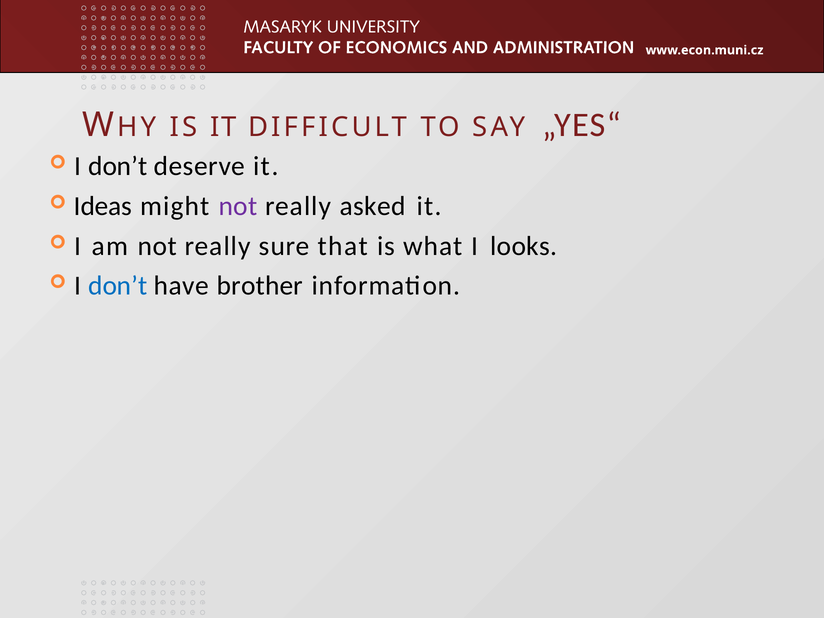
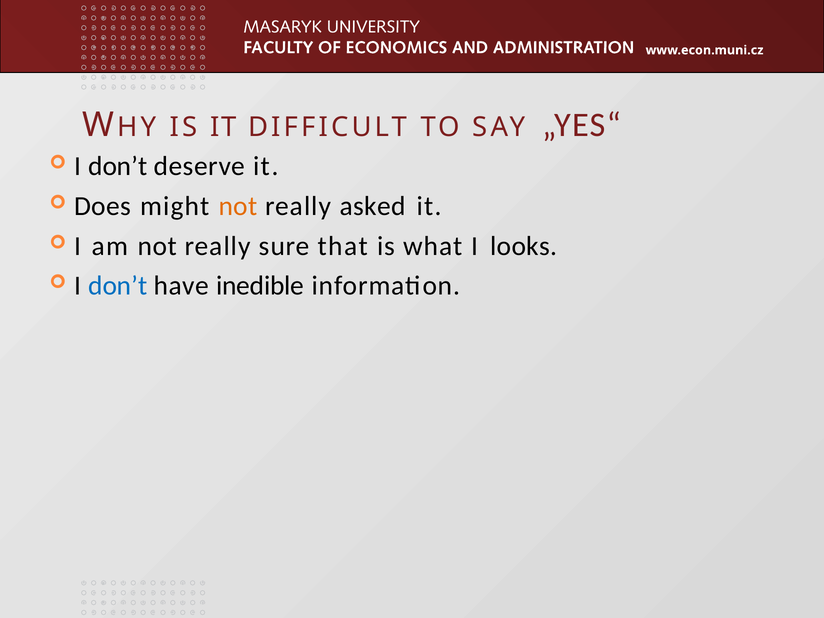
Ideas: Ideas -> Does
not at (238, 206) colour: purple -> orange
brother: brother -> inedible
